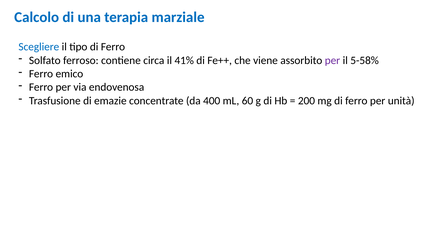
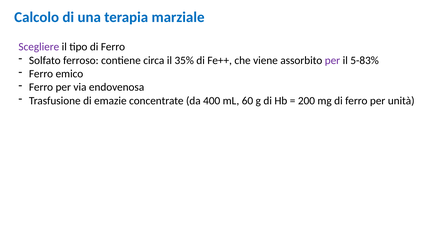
Scegliere colour: blue -> purple
41%: 41% -> 35%
5-58%: 5-58% -> 5-83%
